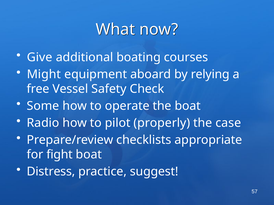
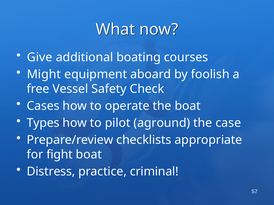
relying: relying -> foolish
Some: Some -> Cases
Radio: Radio -> Types
properly: properly -> aground
suggest: suggest -> criminal
